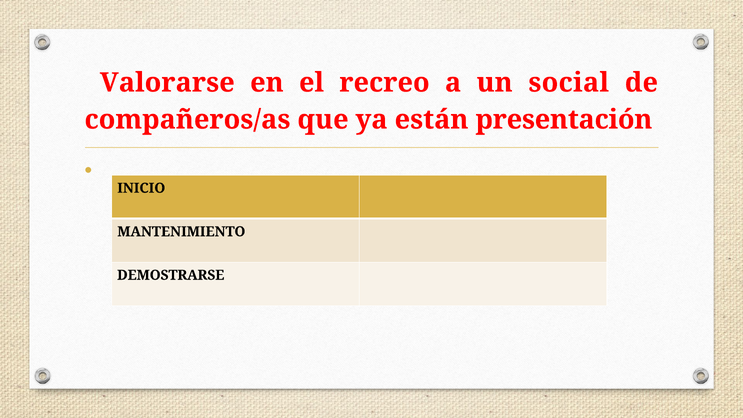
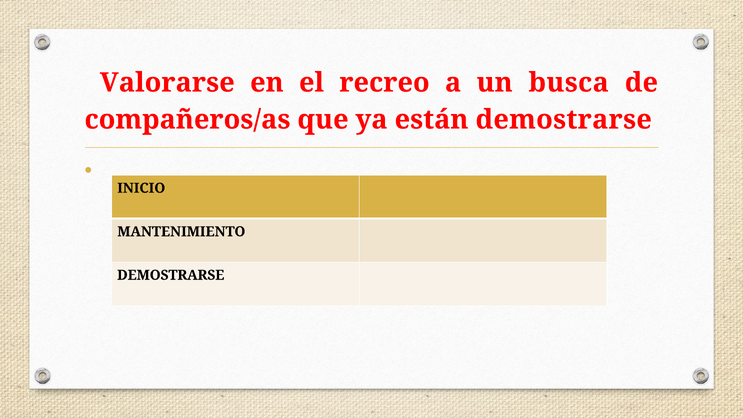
social: social -> busca
están presentación: presentación -> demostrarse
